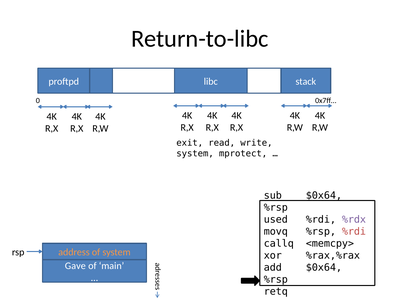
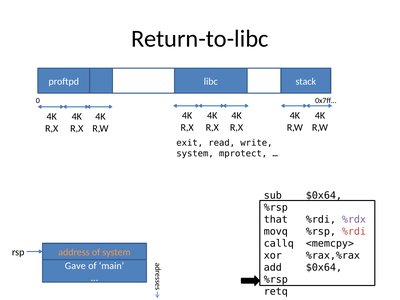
used: used -> that
